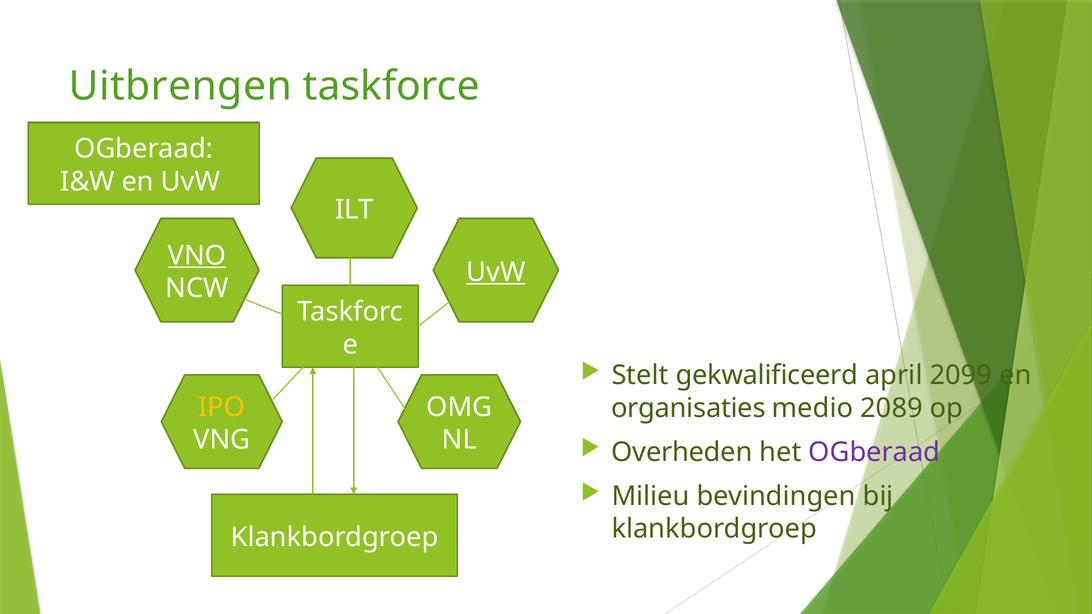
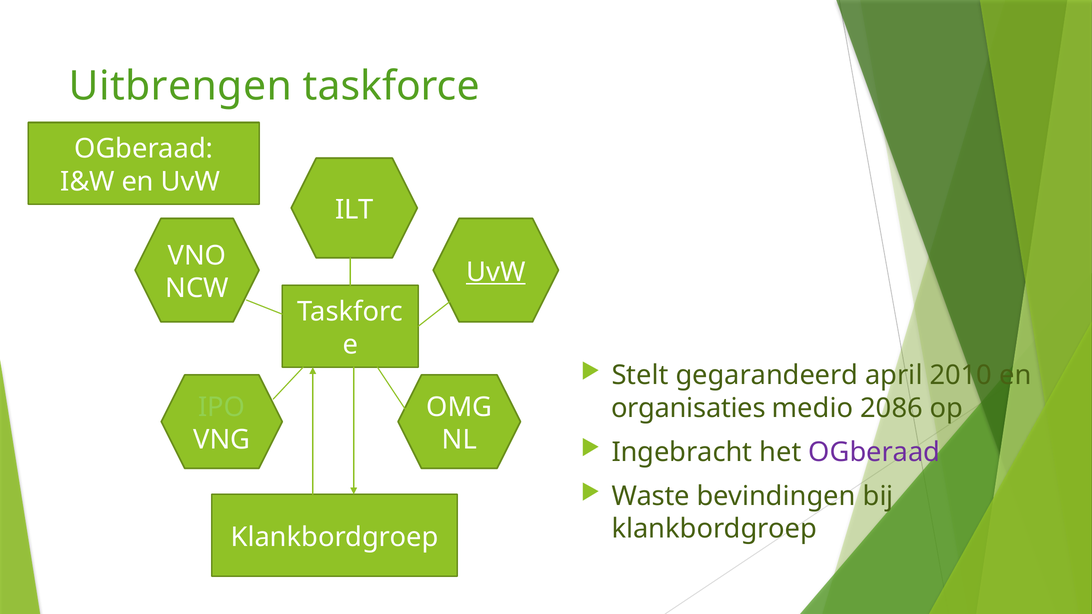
VNO underline: present -> none
gekwalificeerd: gekwalificeerd -> gegarandeerd
2099: 2099 -> 2010
IPO colour: yellow -> light green
2089: 2089 -> 2086
Overheden: Overheden -> Ingebracht
Milieu: Milieu -> Waste
